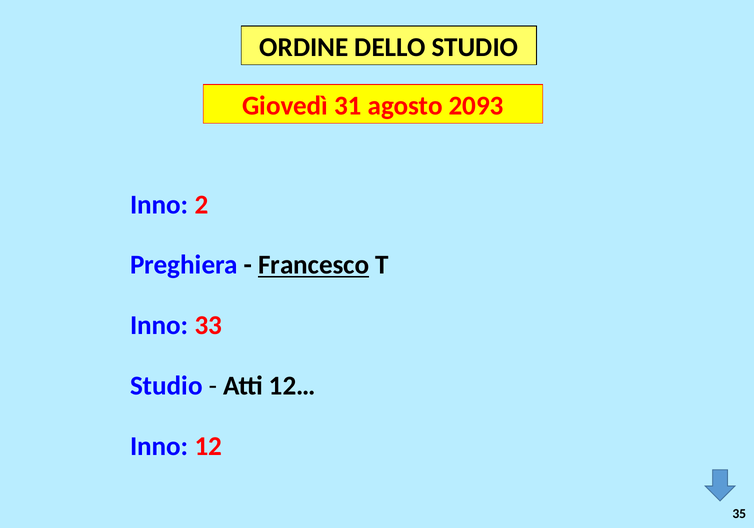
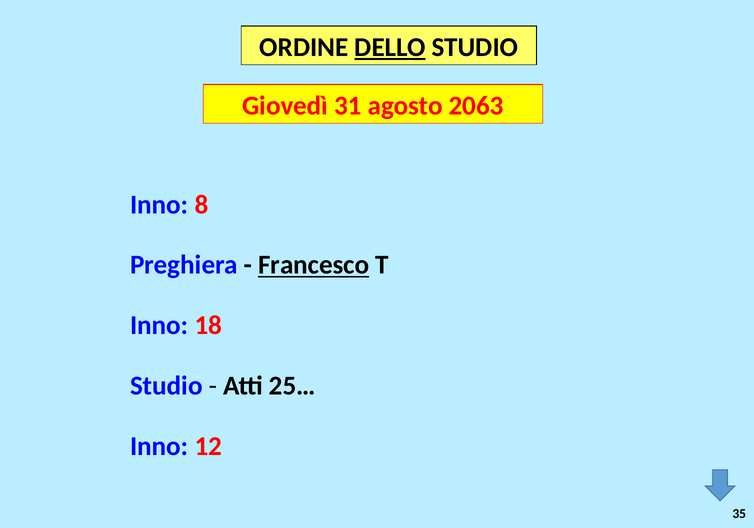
DELLO underline: none -> present
2093: 2093 -> 2063
2: 2 -> 8
33: 33 -> 18
12…: 12… -> 25…
